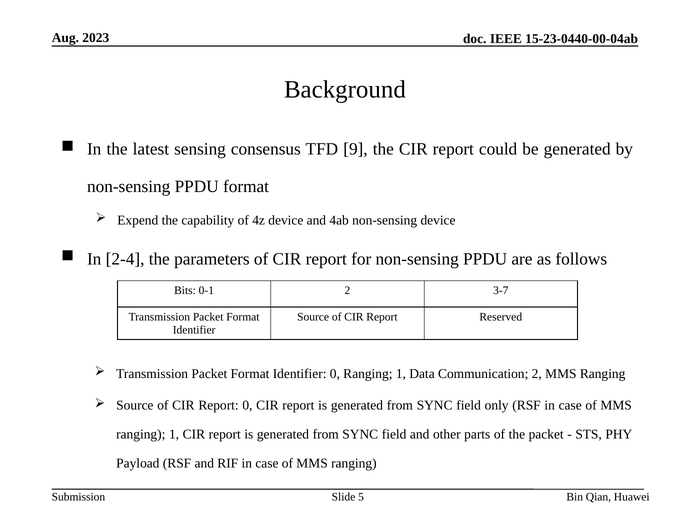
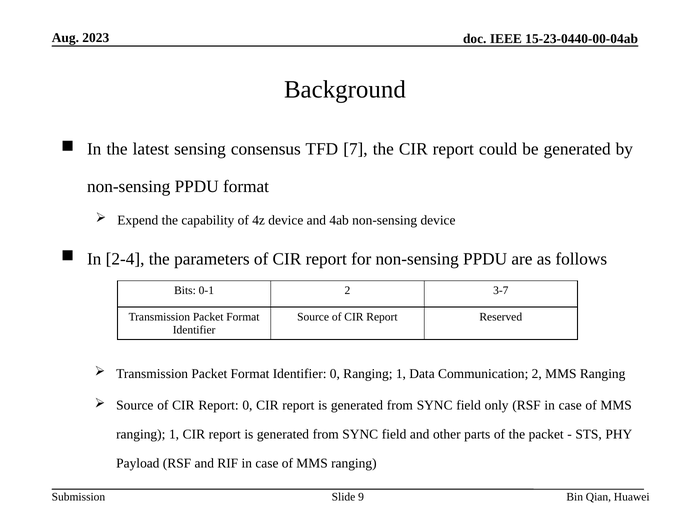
9: 9 -> 7
5: 5 -> 9
